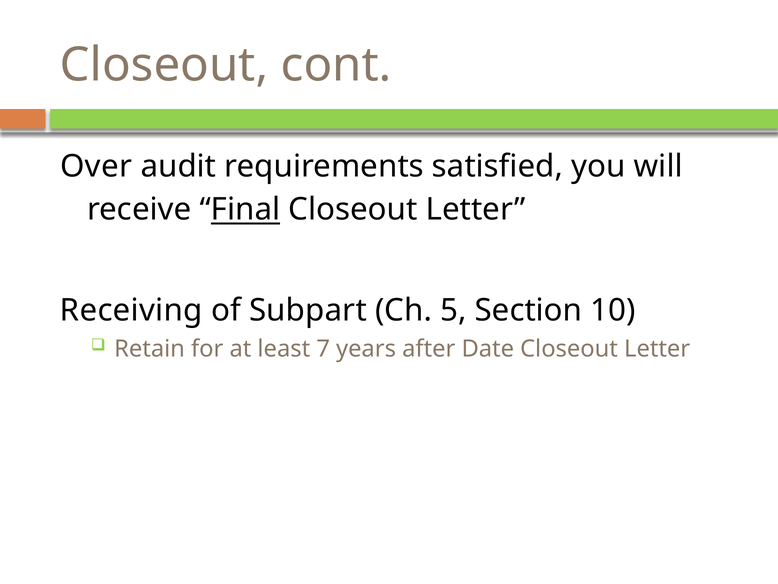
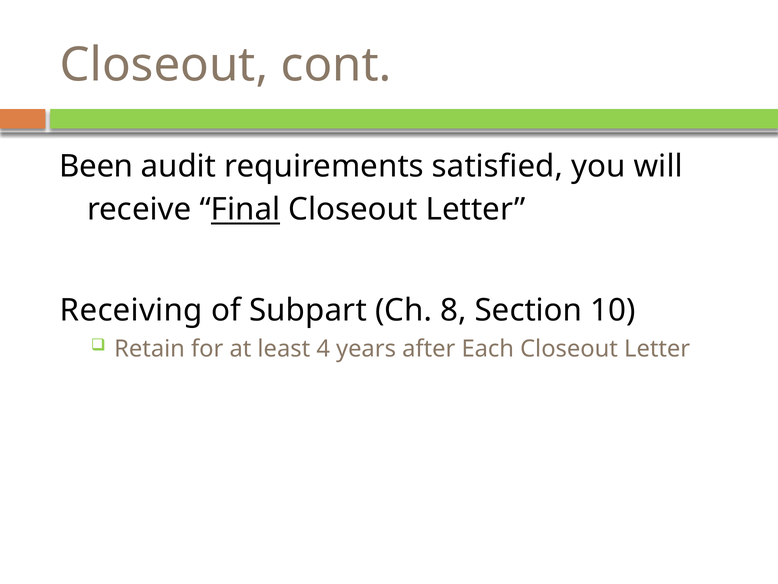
Over: Over -> Been
5: 5 -> 8
7: 7 -> 4
Date: Date -> Each
